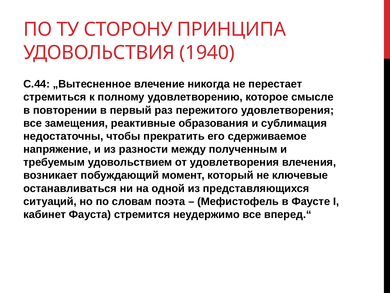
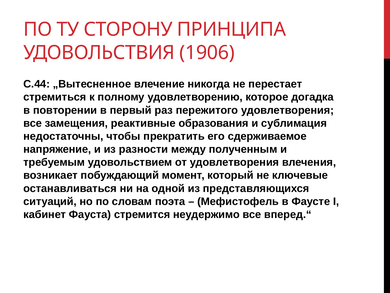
1940: 1940 -> 1906
смысле: смысле -> догадка
